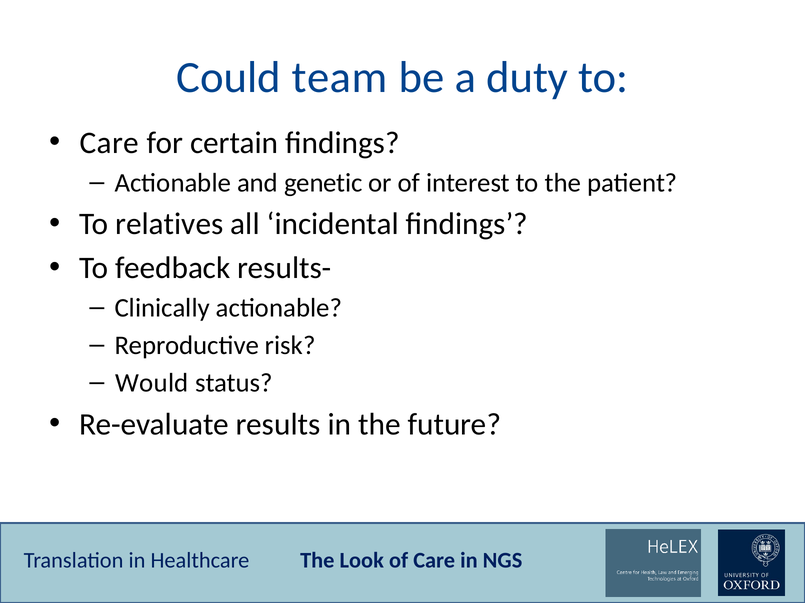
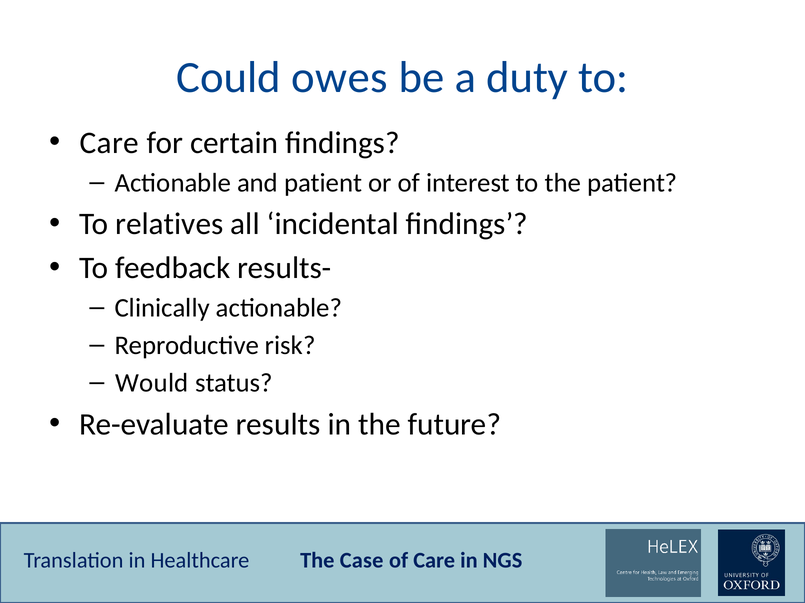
team: team -> owes
and genetic: genetic -> patient
Look: Look -> Case
